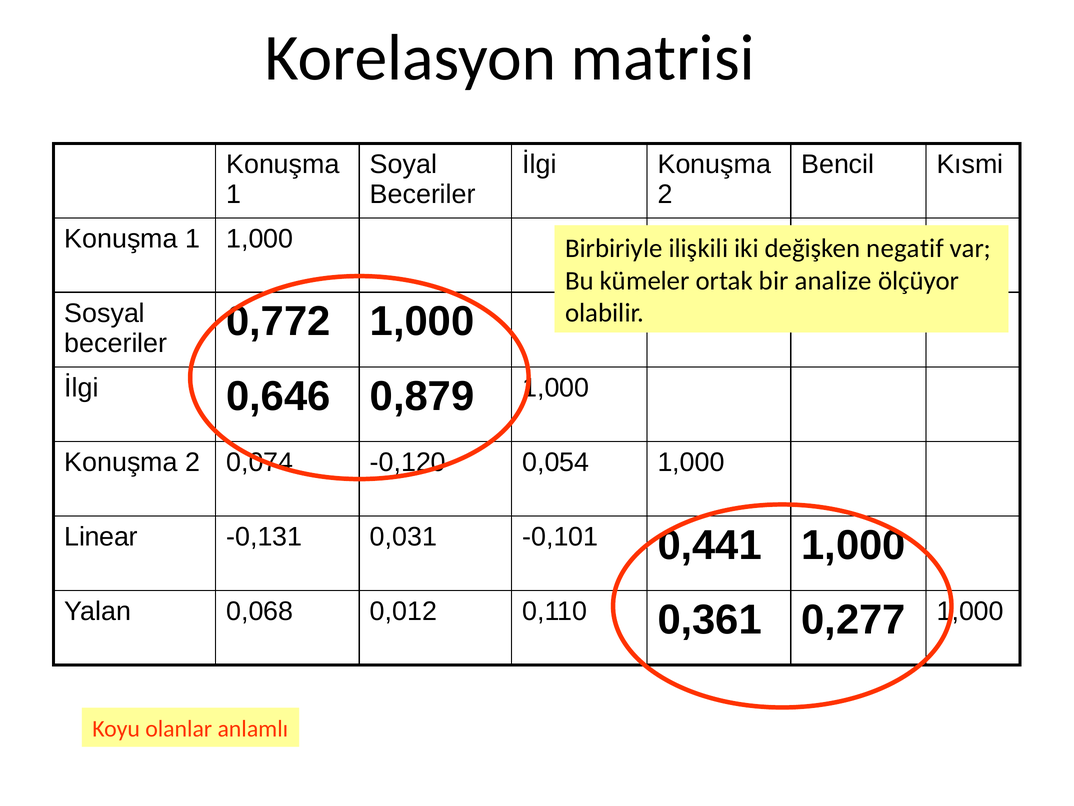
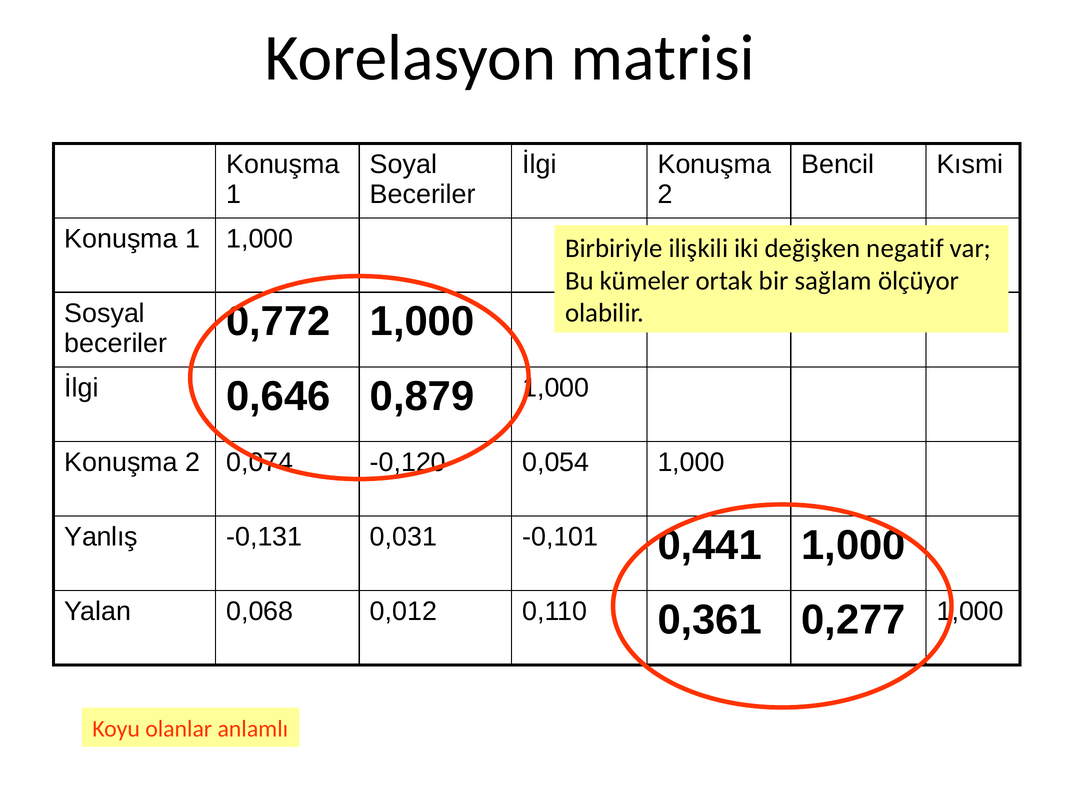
analize: analize -> sağlam
Linear: Linear -> Yanlış
